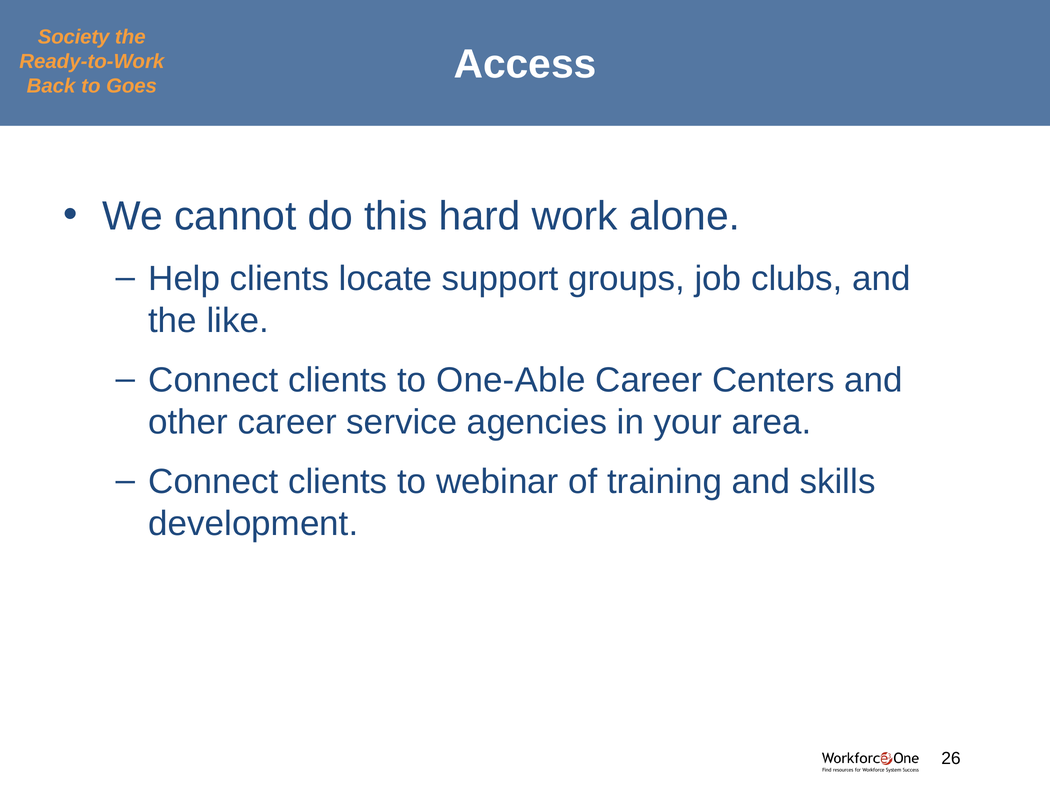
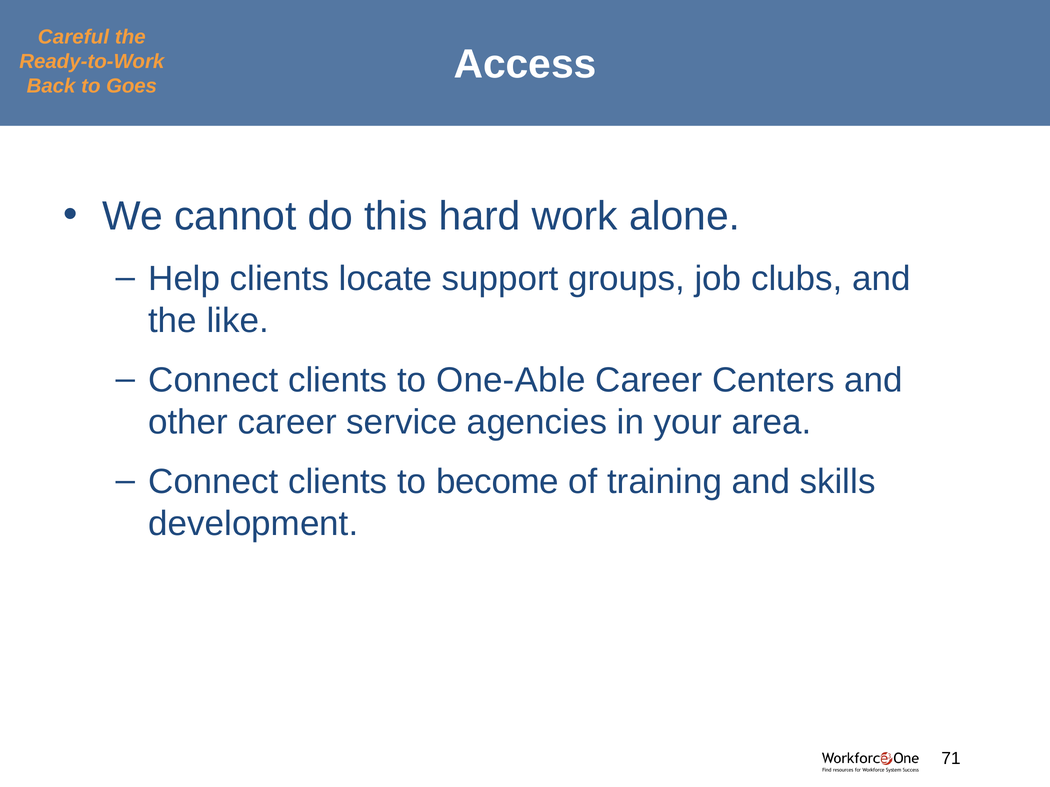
Society: Society -> Careful
webinar: webinar -> become
26: 26 -> 71
